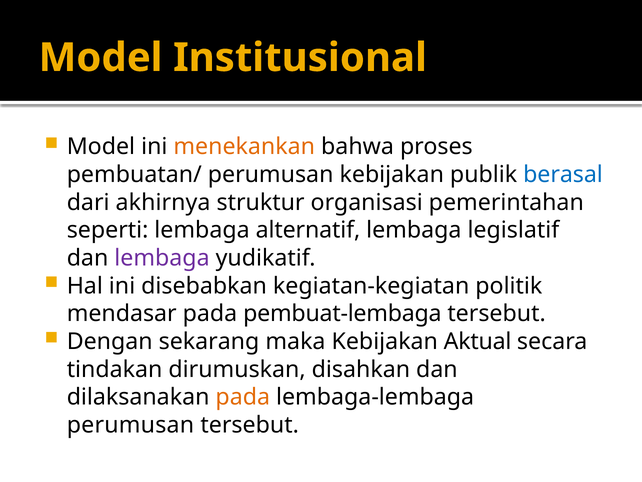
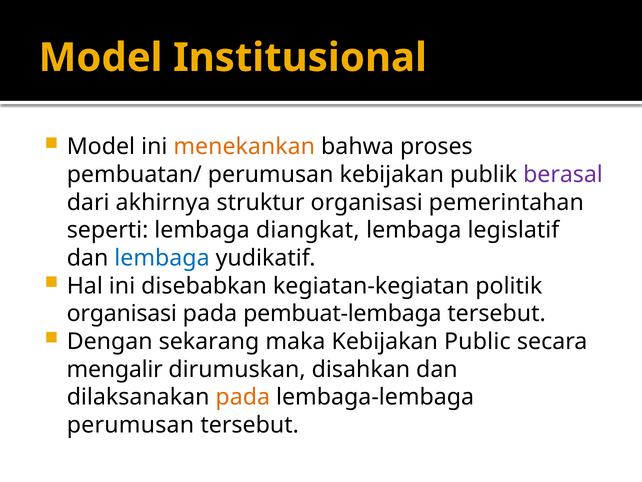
berasal colour: blue -> purple
alternatif: alternatif -> diangkat
lembaga at (162, 258) colour: purple -> blue
mendasar at (122, 313): mendasar -> organisasi
Aktual: Aktual -> Public
tindakan: tindakan -> mengalir
